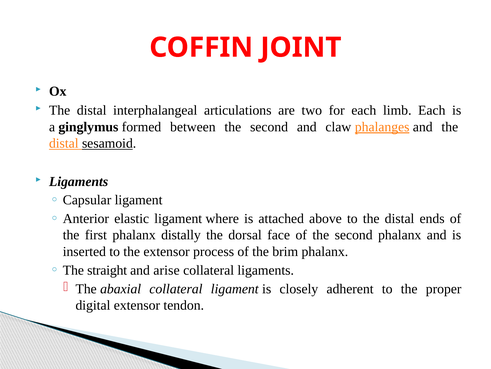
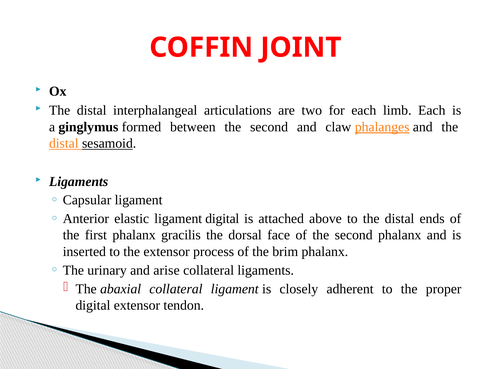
ligament where: where -> digital
distally: distally -> gracilis
straight: straight -> urinary
